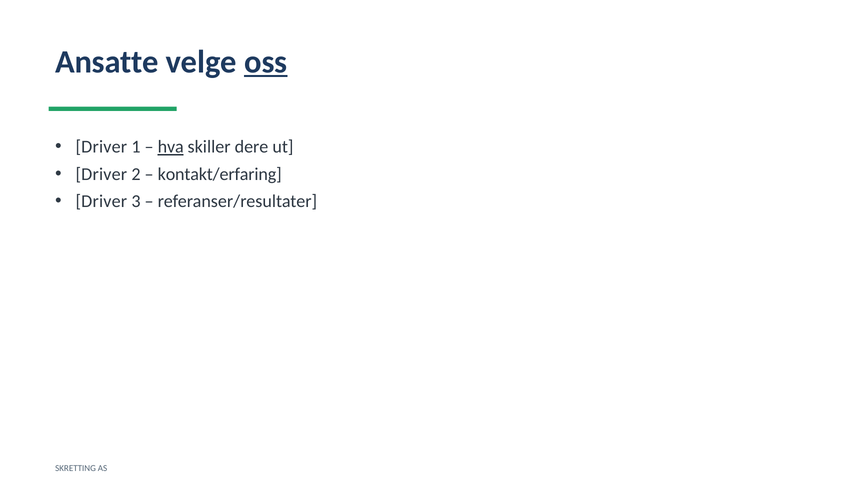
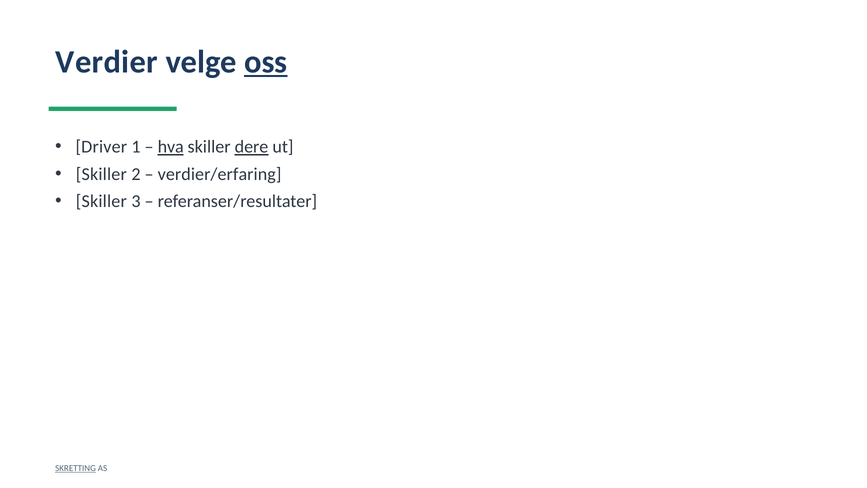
Ansatte: Ansatte -> Verdier
dere underline: none -> present
Driver at (101, 174): Driver -> Skiller
kontakt/erfaring: kontakt/erfaring -> verdier/erfaring
Driver at (101, 201): Driver -> Skiller
SKRETTING underline: none -> present
